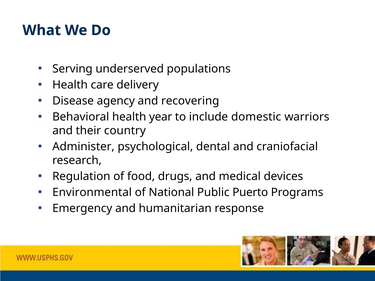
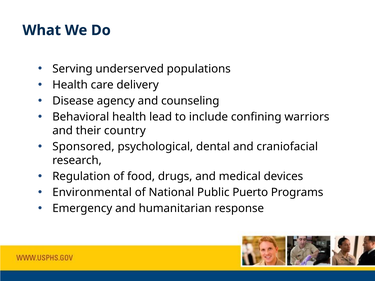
recovering: recovering -> counseling
year: year -> lead
domestic: domestic -> confining
Administer: Administer -> Sponsored
